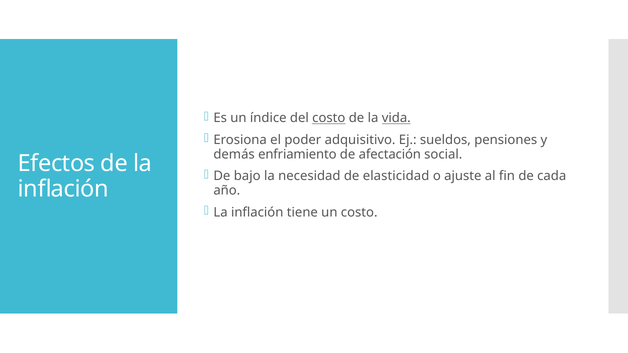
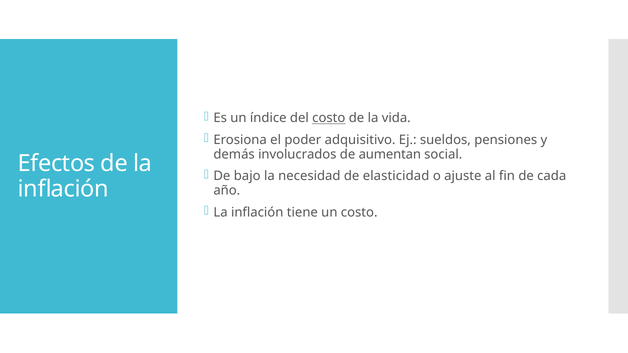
vida underline: present -> none
enfriamiento: enfriamiento -> involucrados
afectación: afectación -> aumentan
